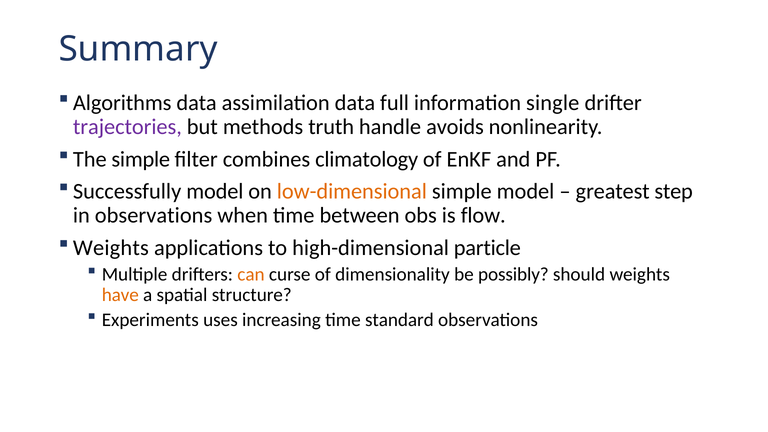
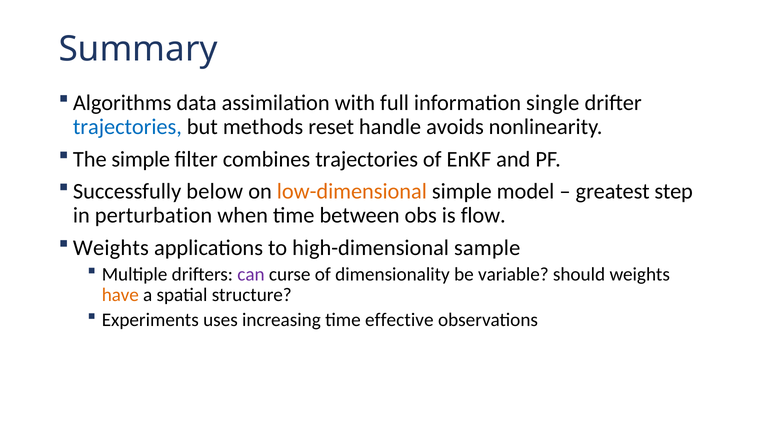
assimilation data: data -> with
trajectories at (127, 127) colour: purple -> blue
truth: truth -> reset
combines climatology: climatology -> trajectories
Successfully model: model -> below
in observations: observations -> perturbation
particle: particle -> sample
can colour: orange -> purple
possibly: possibly -> variable
standard: standard -> effective
